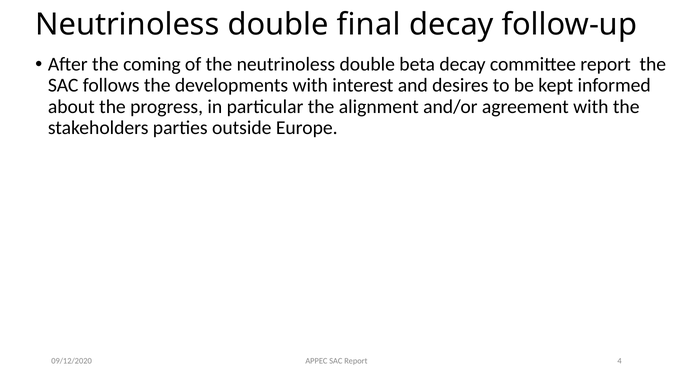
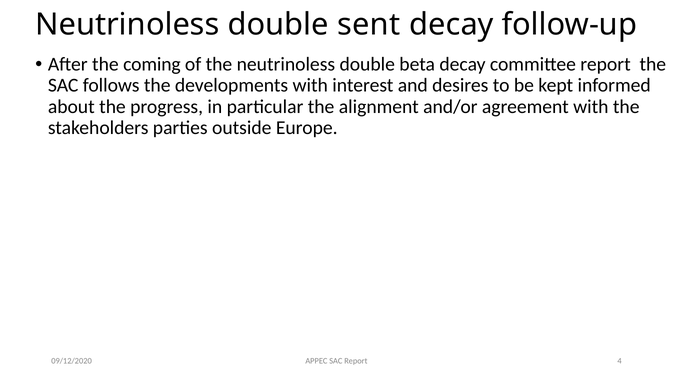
final: final -> sent
